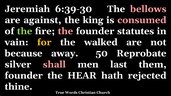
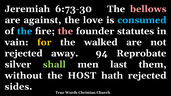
6:39-30: 6:39-30 -> 6:73-30
king: king -> love
consumed colour: pink -> light blue
the at (25, 31) colour: light green -> light blue
because at (24, 53): because -> rejected
50: 50 -> 94
shall colour: pink -> light green
founder at (24, 76): founder -> without
HEAR: HEAR -> HOST
thine: thine -> sides
